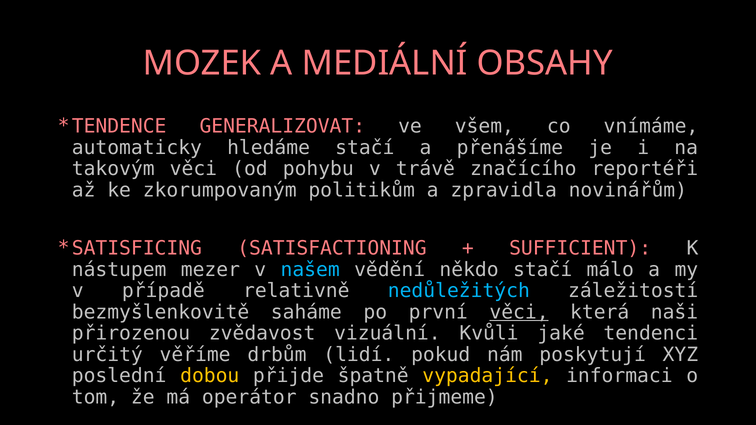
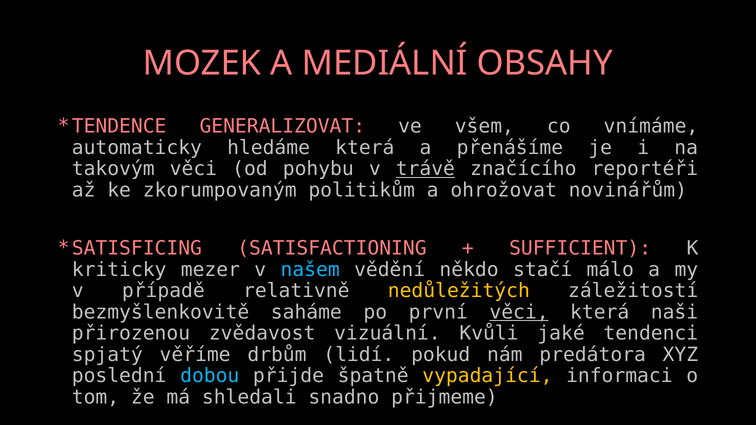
hledáme stačí: stačí -> která
trávě underline: none -> present
zpravidla: zpravidla -> ohrožovat
nástupem: nástupem -> kriticky
nedůležitých colour: light blue -> yellow
určitý: určitý -> spjatý
poskytují: poskytují -> predátora
dobou colour: yellow -> light blue
operátor: operátor -> shledali
